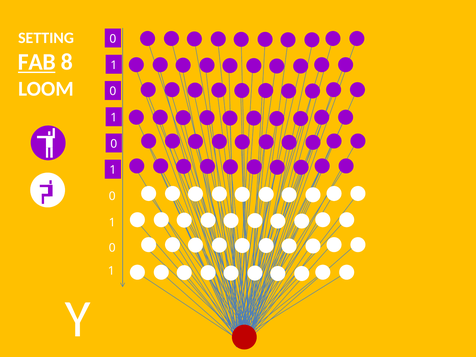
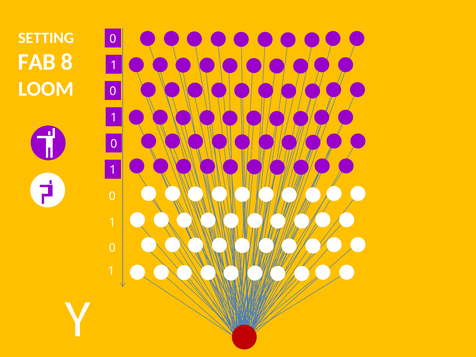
FAB underline: present -> none
